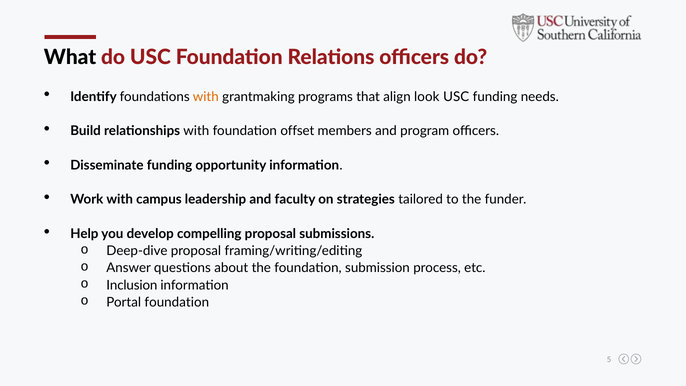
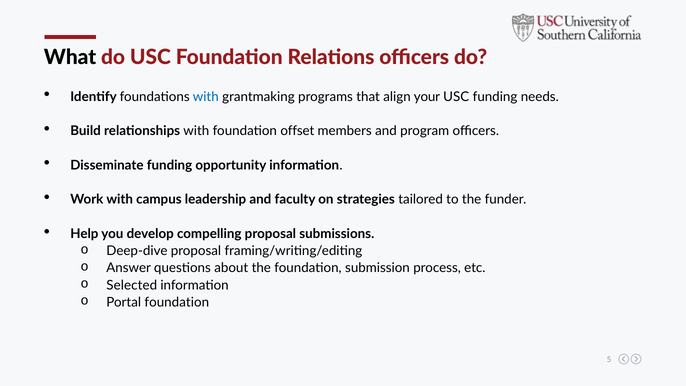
with at (206, 97) colour: orange -> blue
look: look -> your
Inclusion: Inclusion -> Selected
